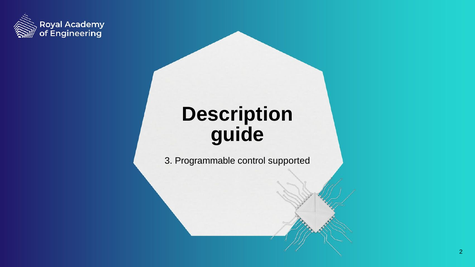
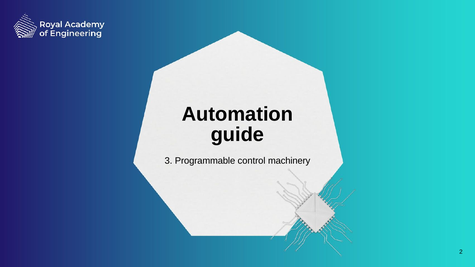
Description: Description -> Automation
supported: supported -> machinery
